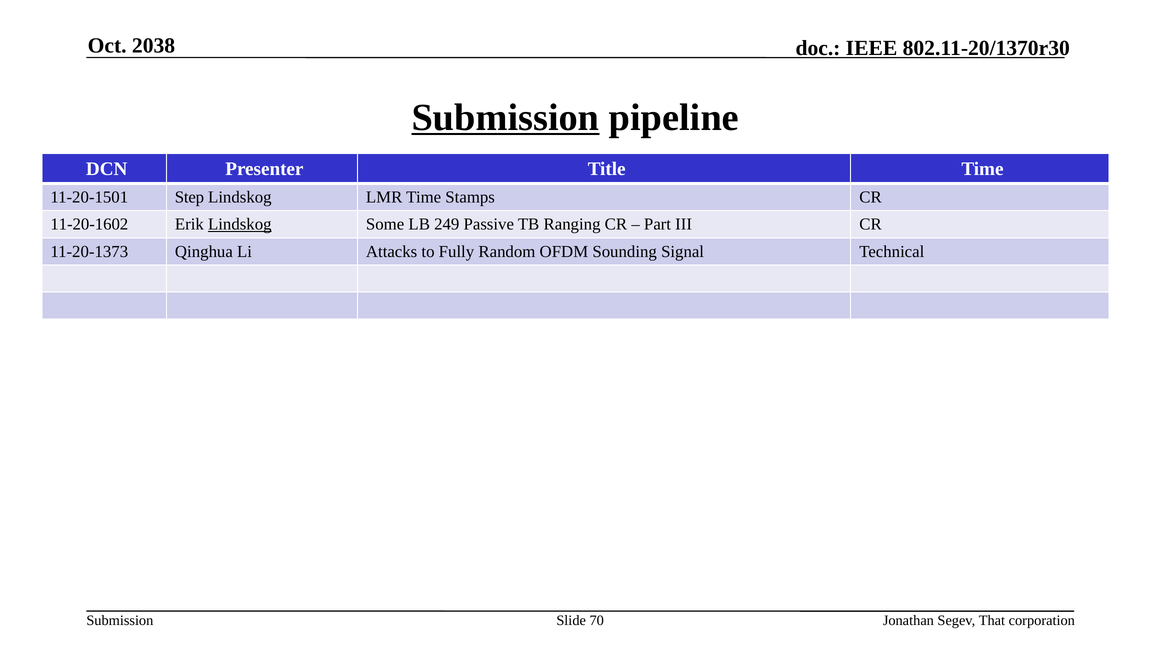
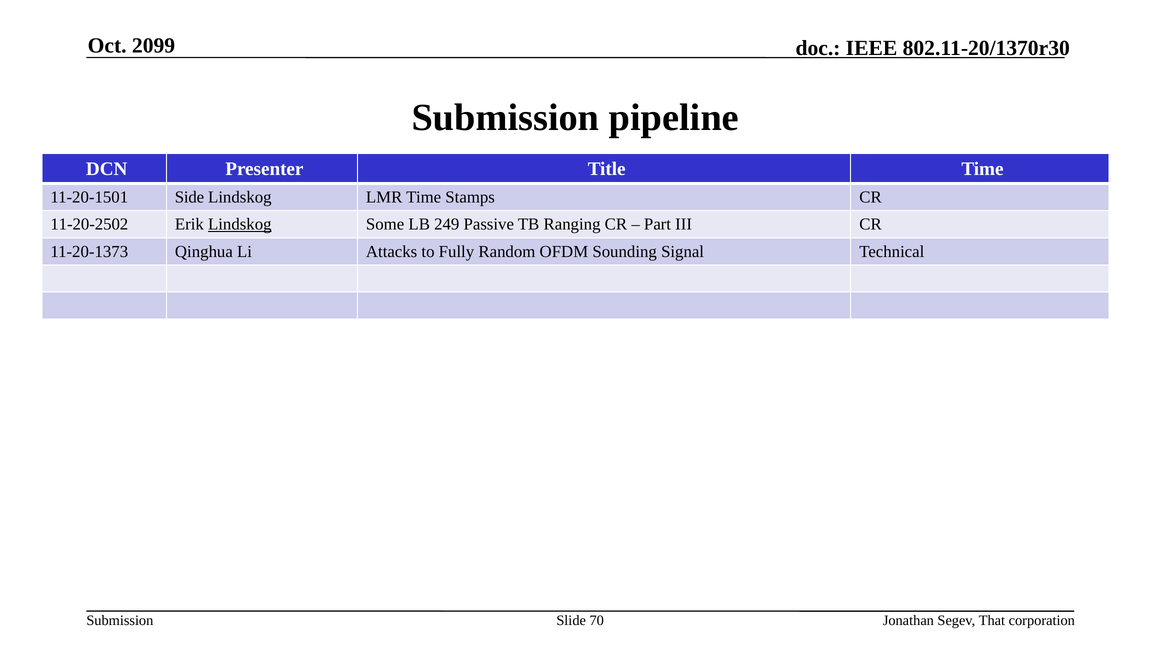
2038: 2038 -> 2099
Submission at (505, 118) underline: present -> none
Step: Step -> Side
11-20-1602: 11-20-1602 -> 11-20-2502
